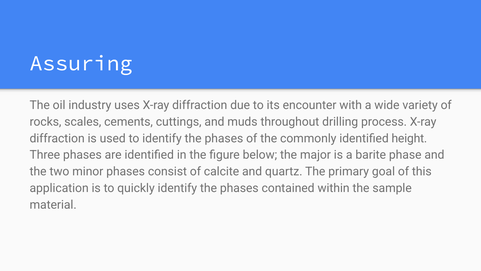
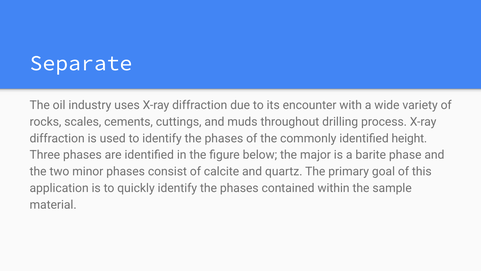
Assuring: Assuring -> Separate
